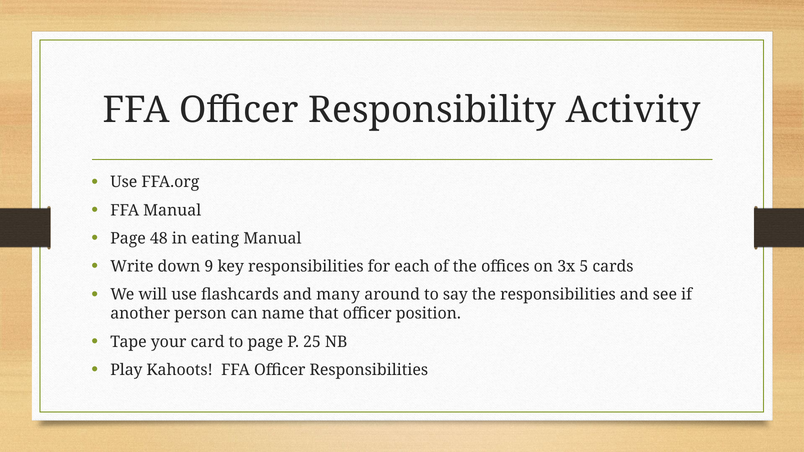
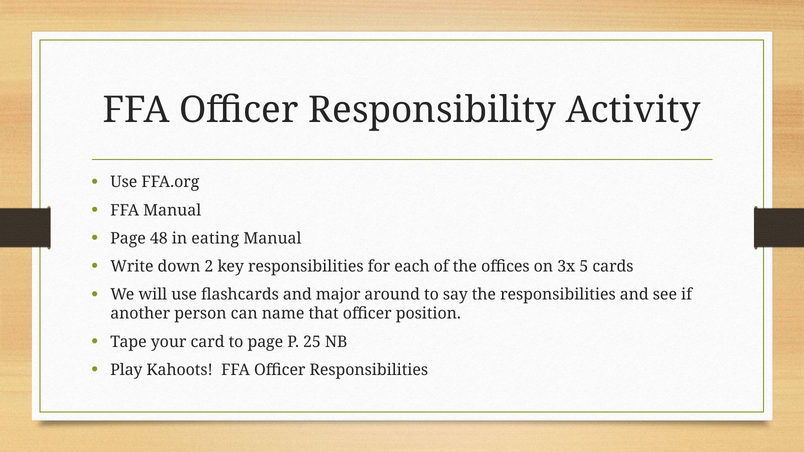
9: 9 -> 2
many: many -> major
